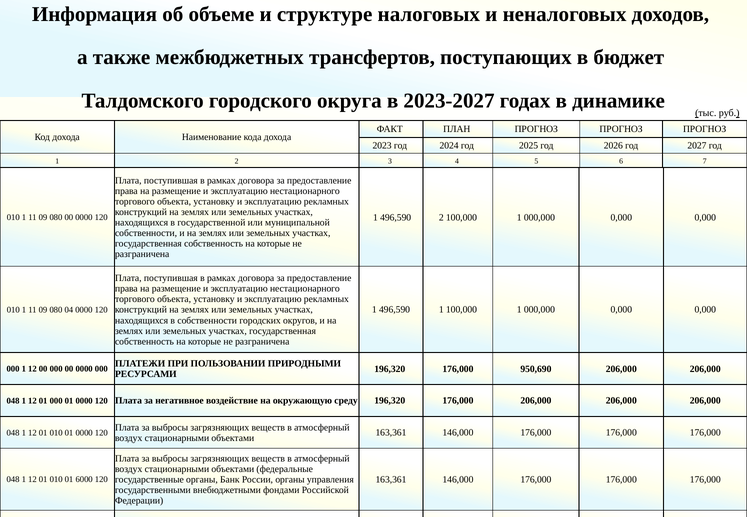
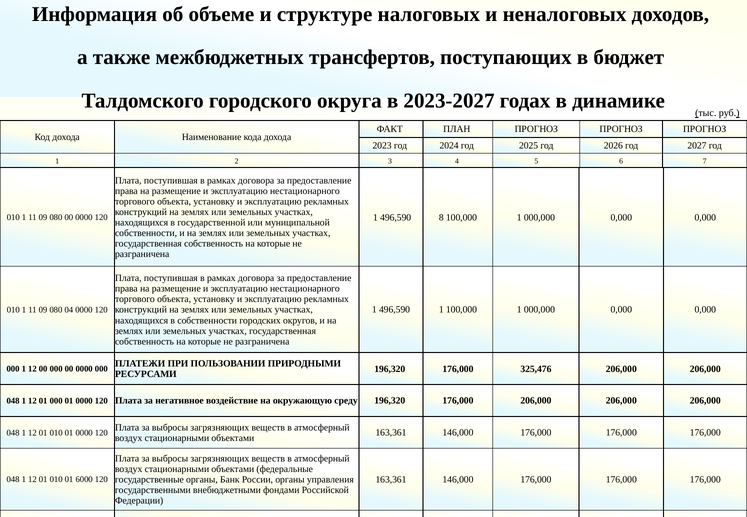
2 at (441, 217): 2 -> 8
950,690: 950,690 -> 325,476
